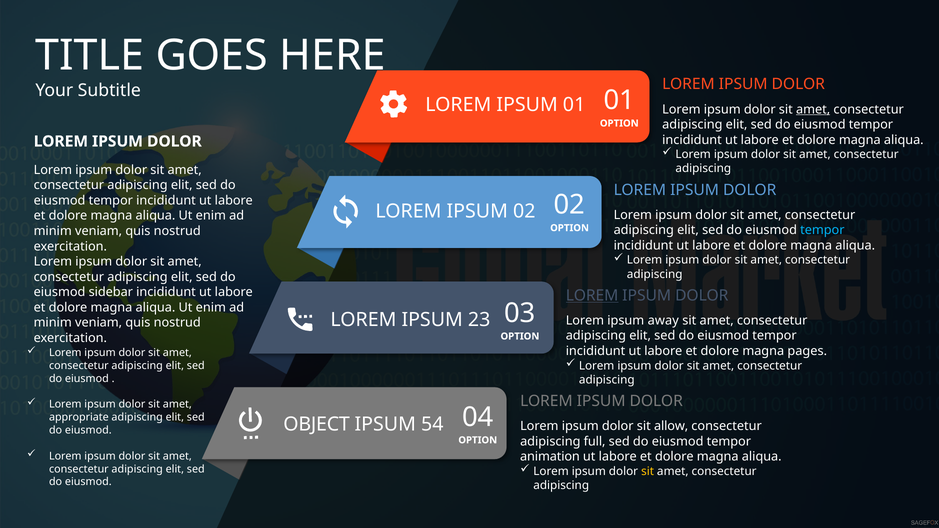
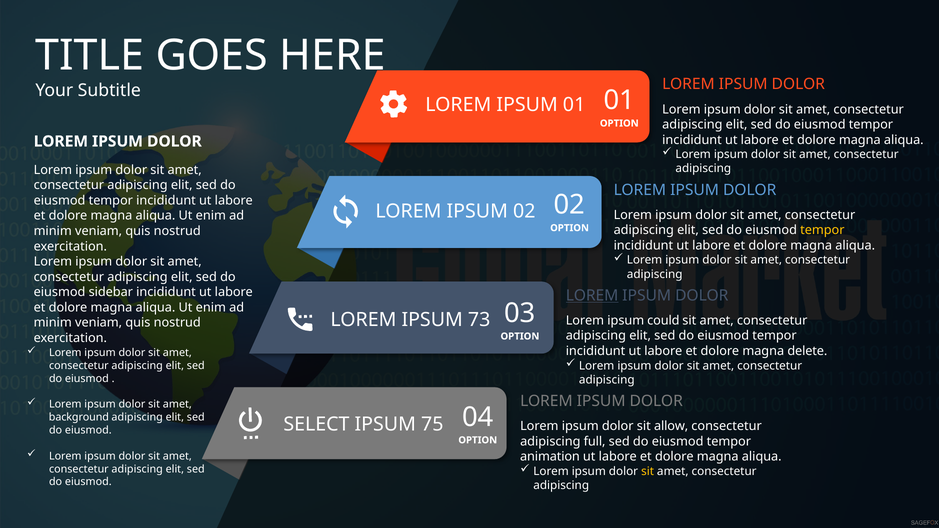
amet at (813, 109) underline: present -> none
tempor at (822, 230) colour: light blue -> yellow
23: 23 -> 73
away: away -> could
pages: pages -> delete
appropriate: appropriate -> background
OBJECT: OBJECT -> SELECT
54: 54 -> 75
